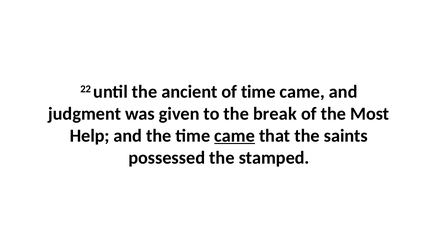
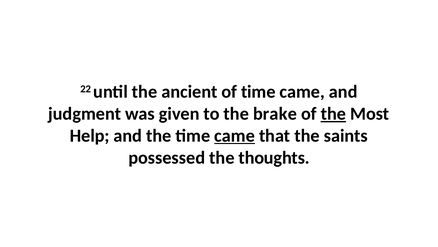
break: break -> brake
the at (333, 113) underline: none -> present
stamped: stamped -> thoughts
